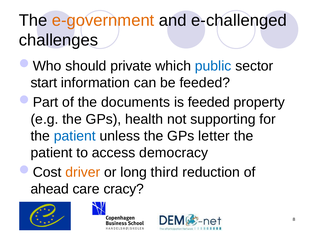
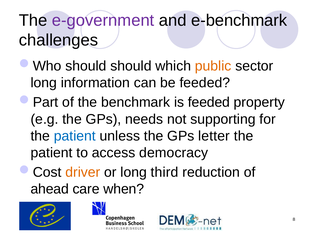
e-government colour: orange -> purple
e-challenged: e-challenged -> e-benchmark
should private: private -> should
public colour: blue -> orange
start at (44, 83): start -> long
documents: documents -> benchmark
health: health -> needs
cracy: cracy -> when
